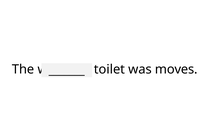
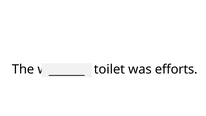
moves: moves -> efforts
